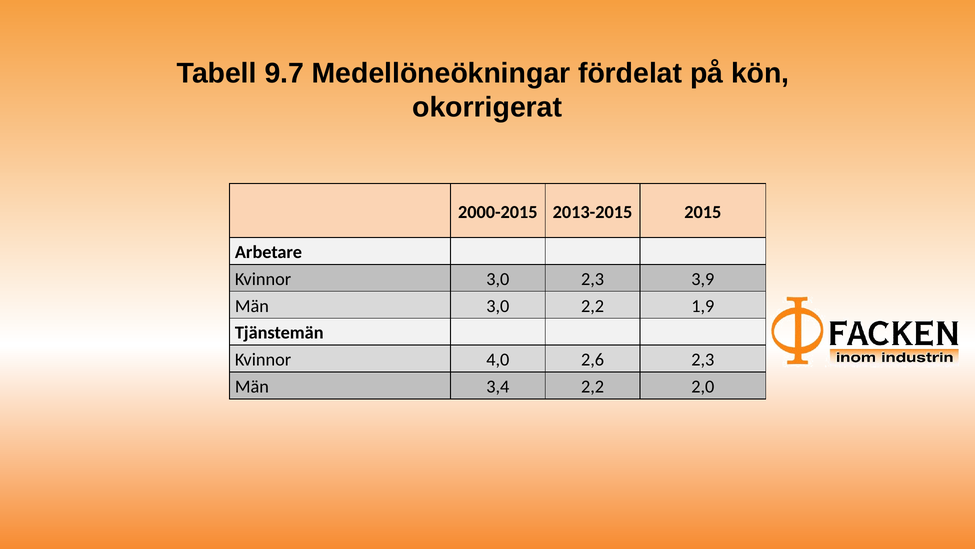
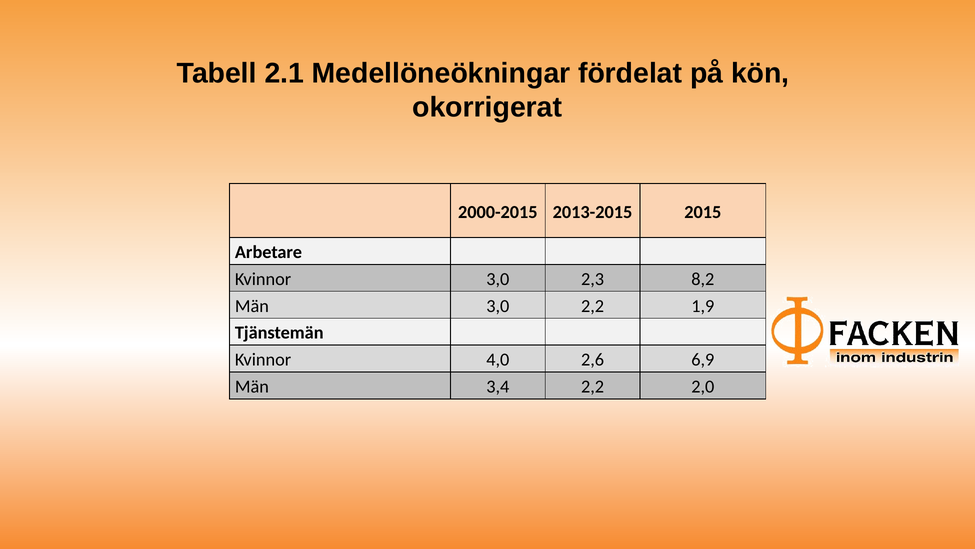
9.7: 9.7 -> 2.1
3,9: 3,9 -> 8,2
2,6 2,3: 2,3 -> 6,9
